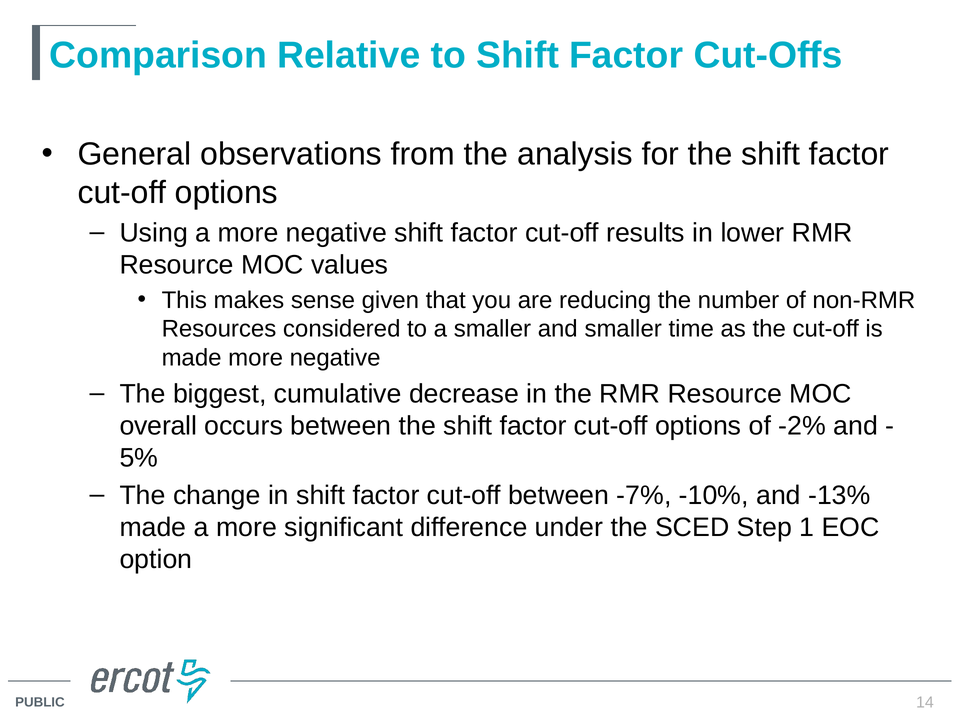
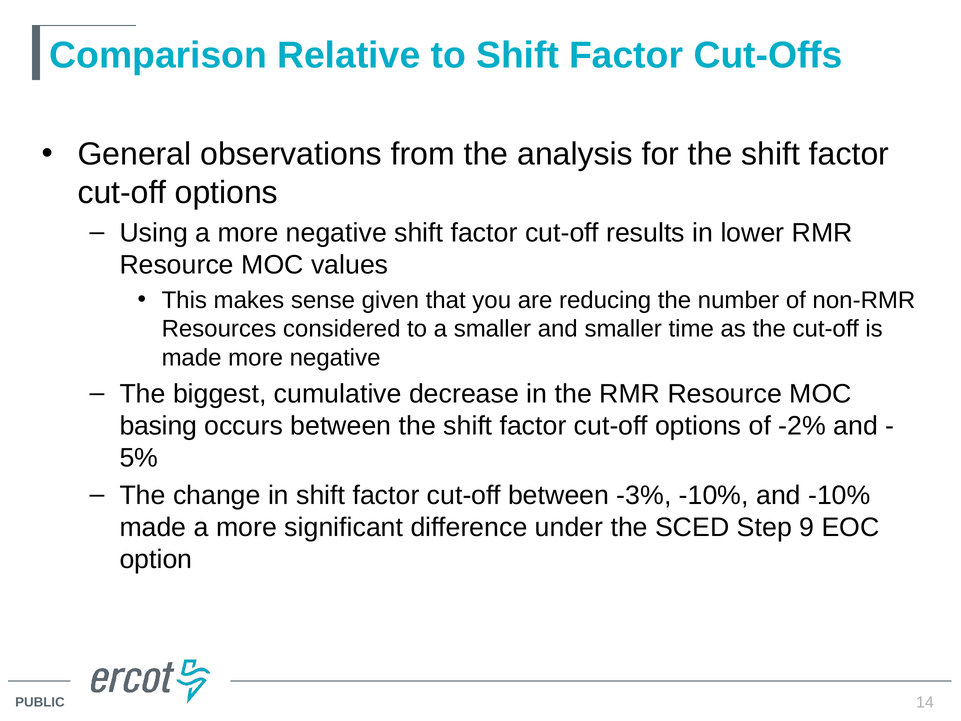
overall: overall -> basing
-7%: -7% -> -3%
and -13%: -13% -> -10%
1: 1 -> 9
